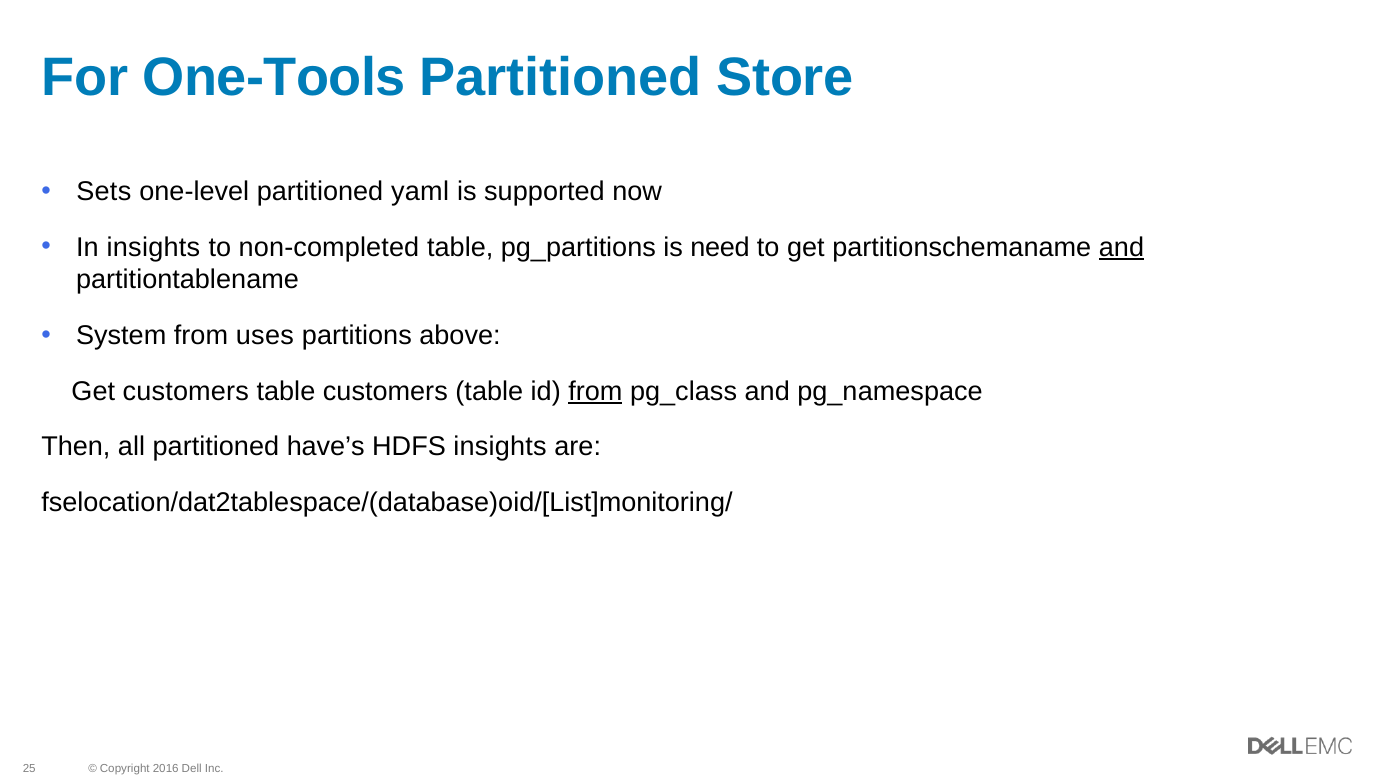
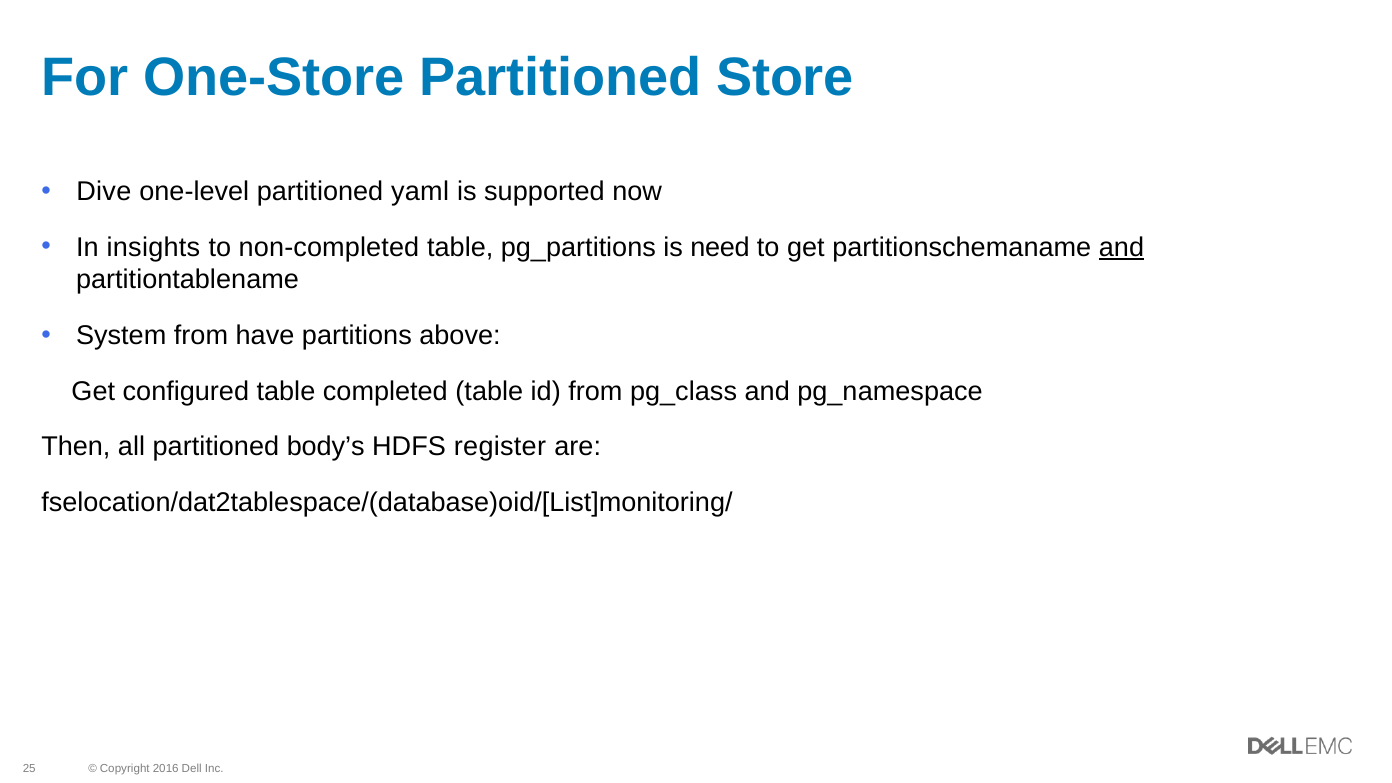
One-Tools: One-Tools -> One-Store
Sets: Sets -> Dive
uses: uses -> have
Get customers: customers -> configured
table customers: customers -> completed
from at (595, 391) underline: present -> none
have’s: have’s -> body’s
HDFS insights: insights -> register
